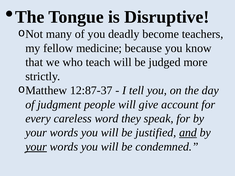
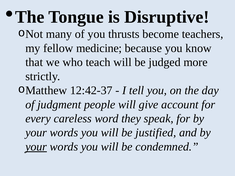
deadly: deadly -> thrusts
12:87-37: 12:87-37 -> 12:42-37
and underline: present -> none
